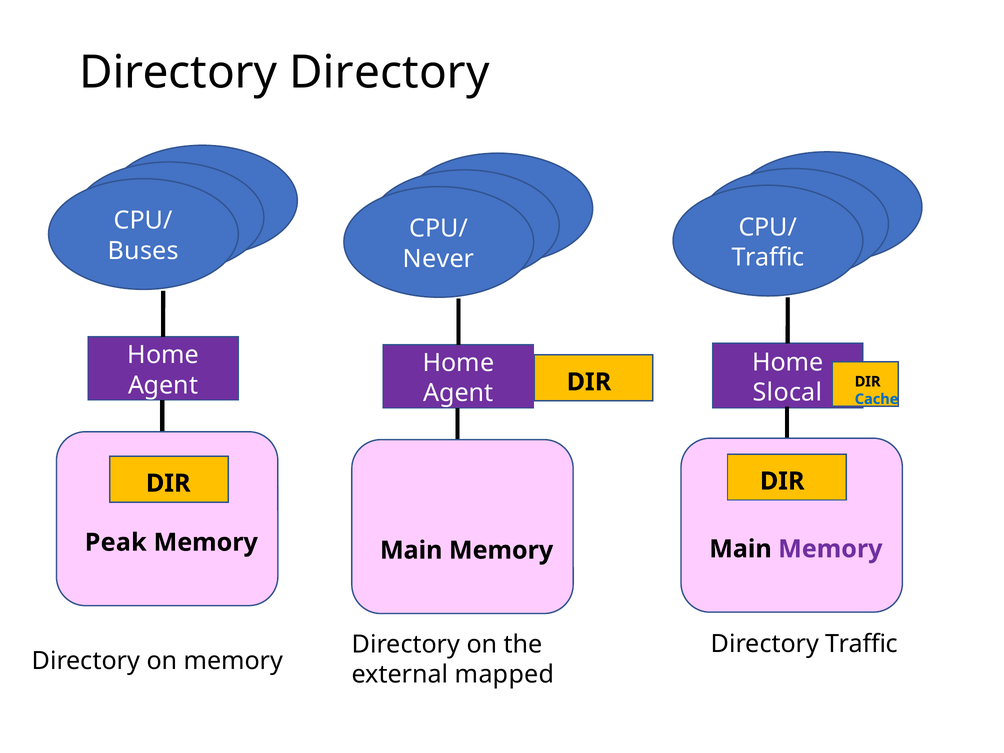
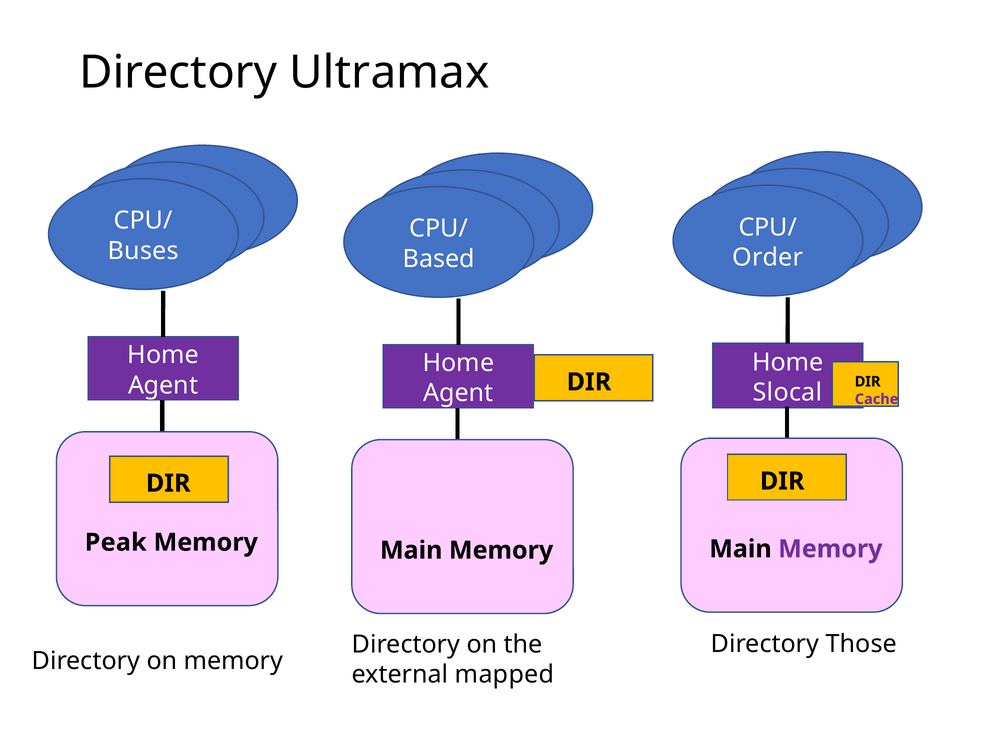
Directory Directory: Directory -> Ultramax
Traffic at (768, 257): Traffic -> Order
Never: Never -> Based
Cache colour: blue -> purple
Directory Traffic: Traffic -> Those
